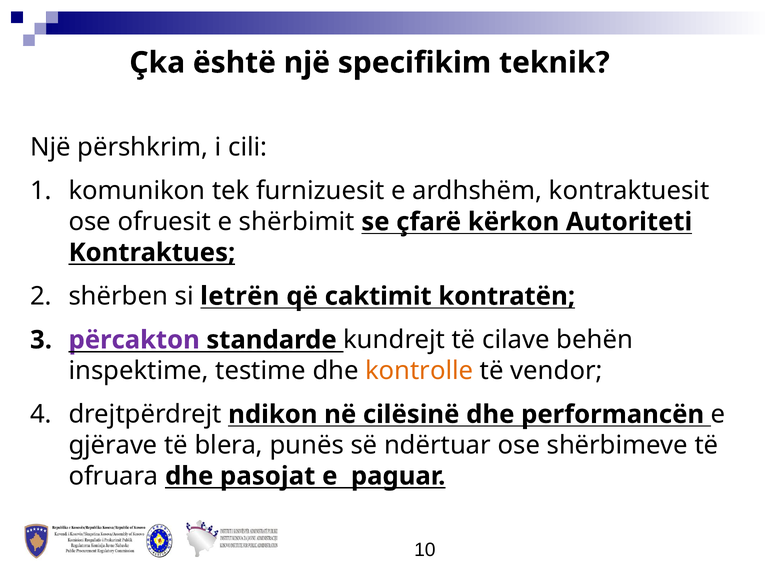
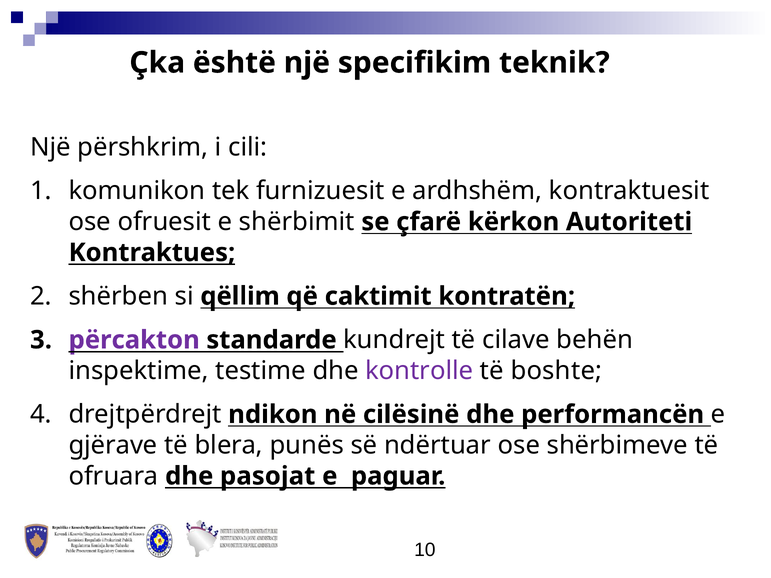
letrën: letrën -> qëllim
kontrolle colour: orange -> purple
vendor: vendor -> boshte
